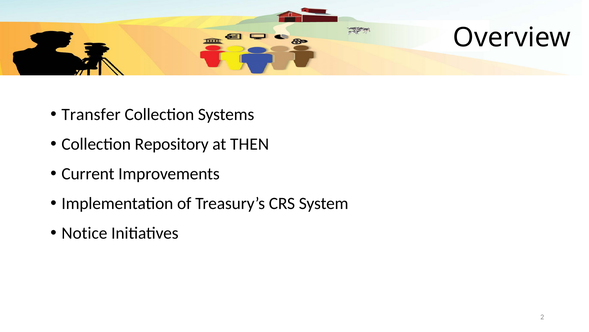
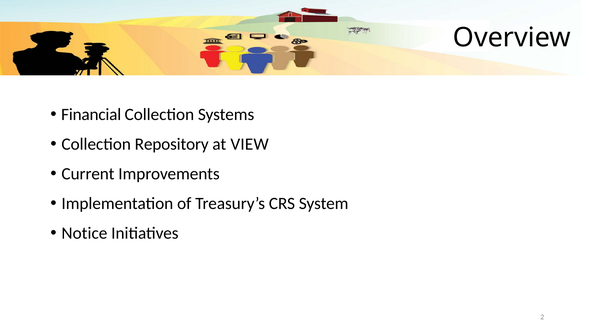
Transfer: Transfer -> Financial
THEN: THEN -> VIEW
